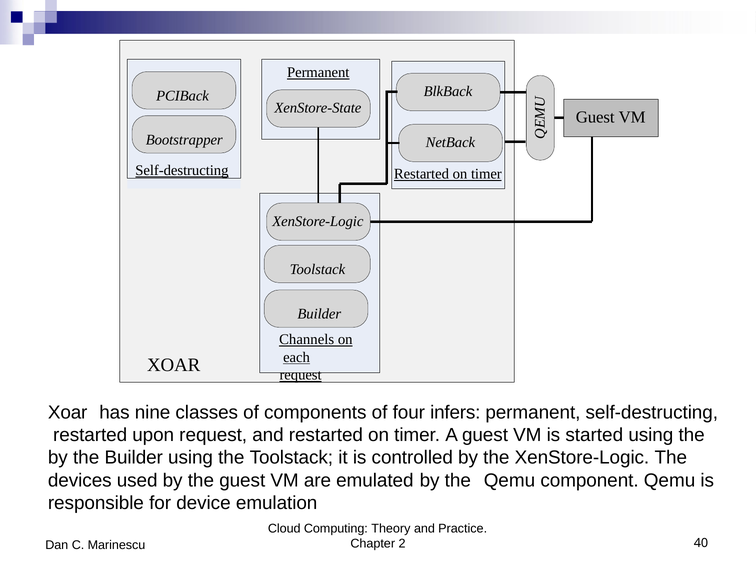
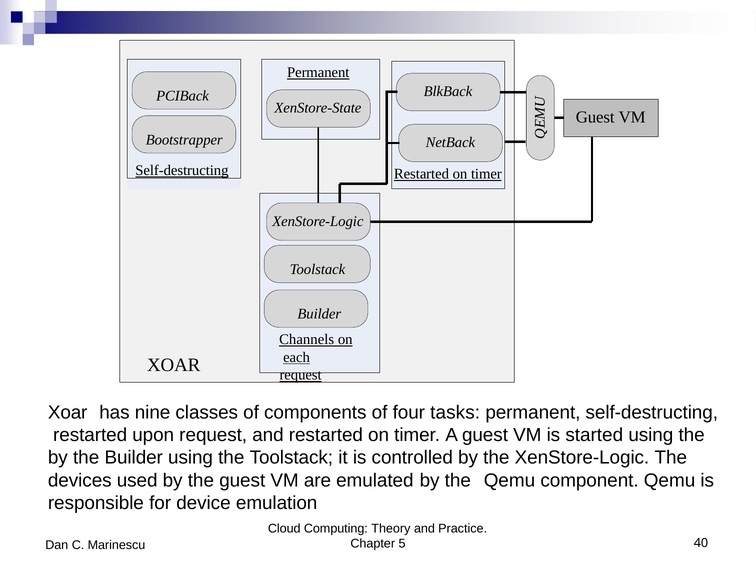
infers: infers -> tasks
2: 2 -> 5
